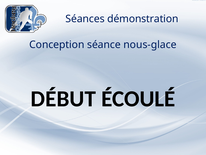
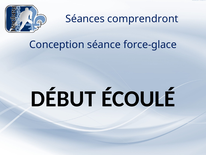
démonstration: démonstration -> comprendront
nous-glace: nous-glace -> force-glace
